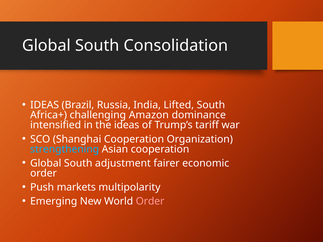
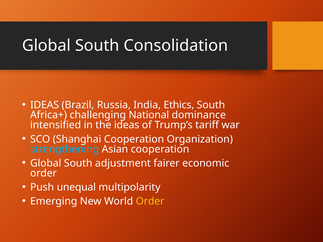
Lifted: Lifted -> Ethics
Amazon: Amazon -> National
markets: markets -> unequal
Order at (150, 201) colour: pink -> yellow
